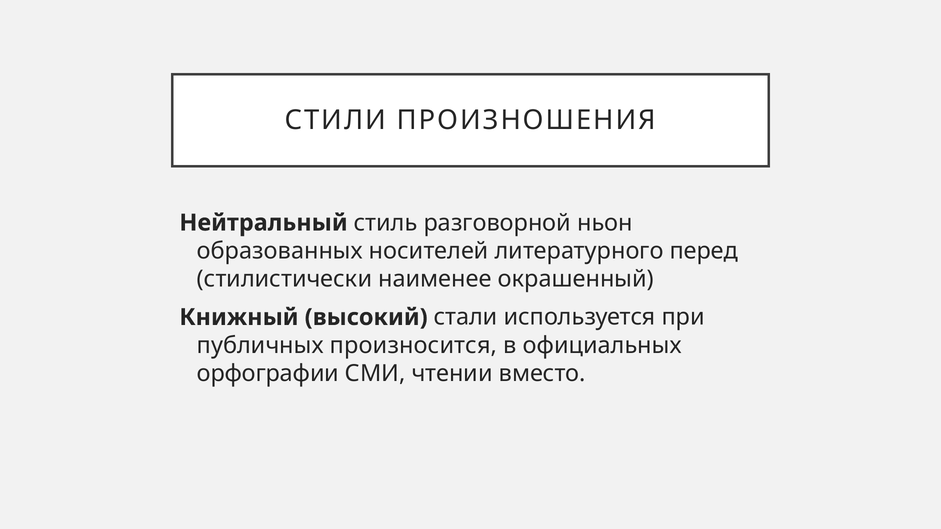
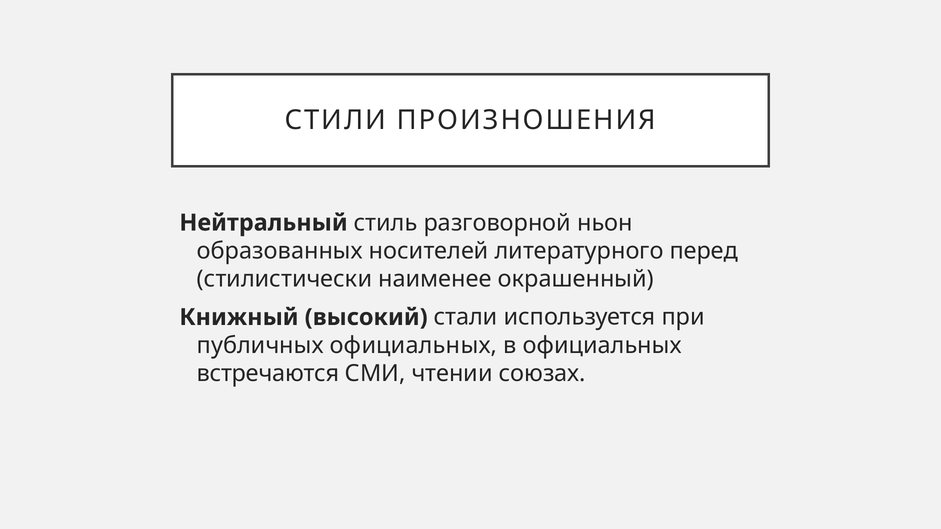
публичных произносится: произносится -> официальных
орфографии: орфографии -> встречаются
вместо: вместо -> союзах
